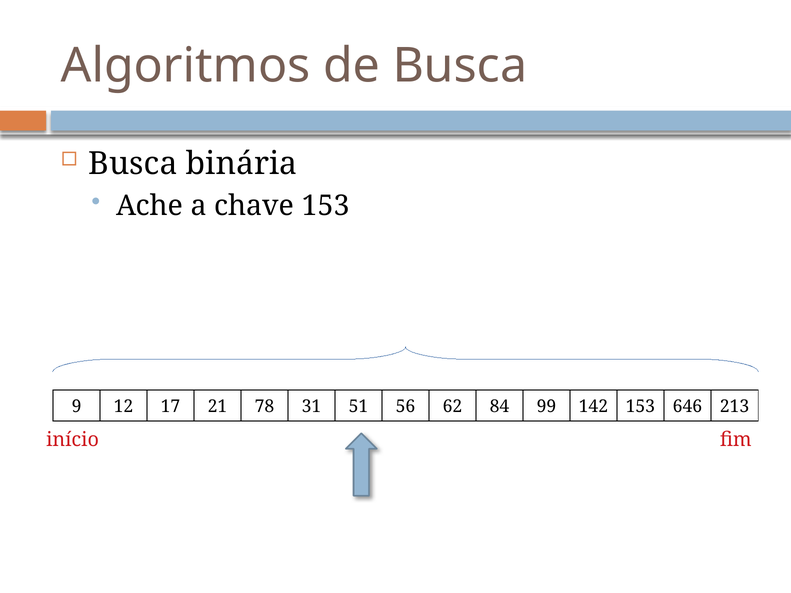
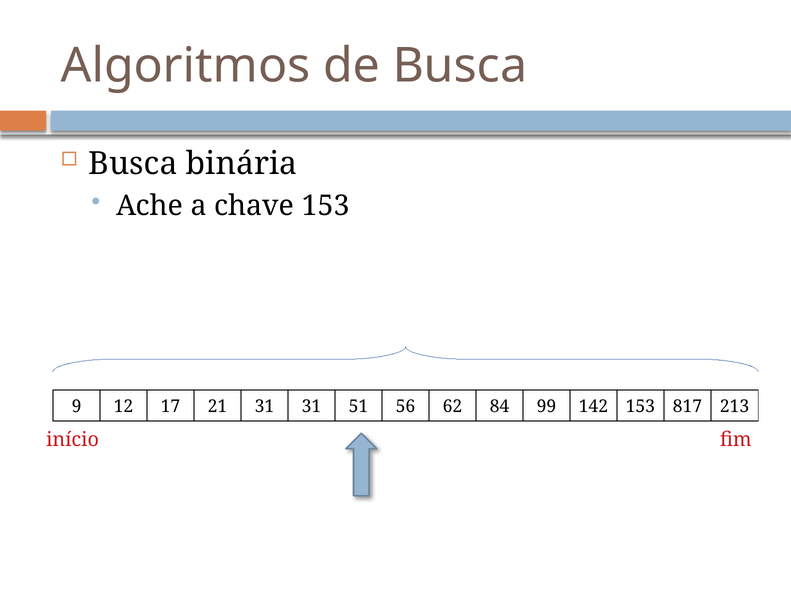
21 78: 78 -> 31
646: 646 -> 817
